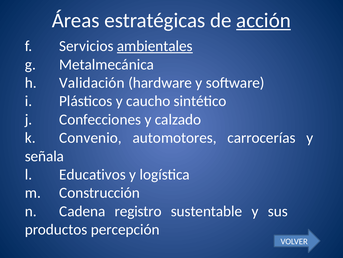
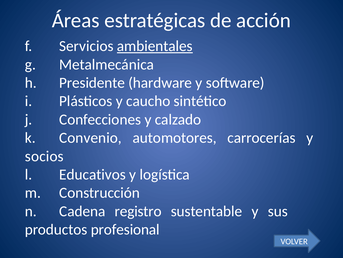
acción underline: present -> none
Validación: Validación -> Presidente
señala: señala -> socios
percepción: percepción -> profesional
